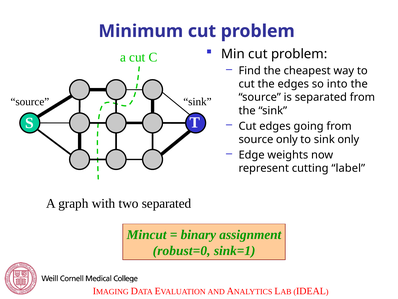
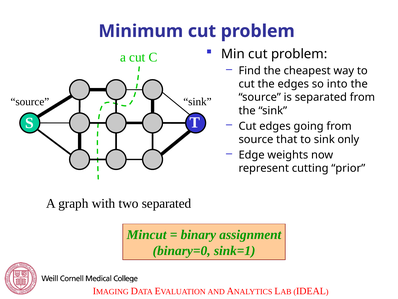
source only: only -> that
label: label -> prior
robust=0: robust=0 -> binary=0
